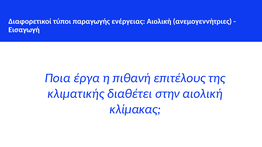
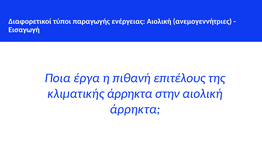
κλιματικής διαθέτει: διαθέτει -> άρρηκτα
κλίμακας at (135, 110): κλίμακας -> άρρηκτα
